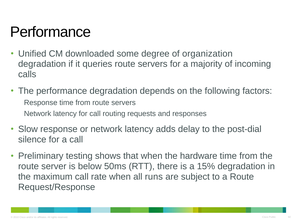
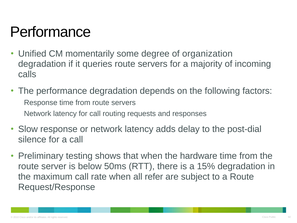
downloaded: downloaded -> momentarily
runs: runs -> refer
